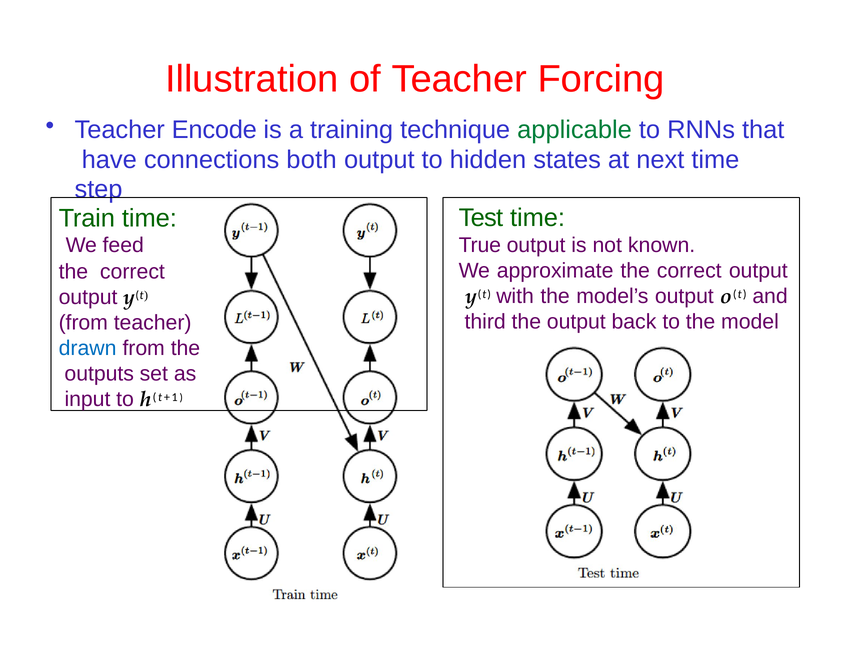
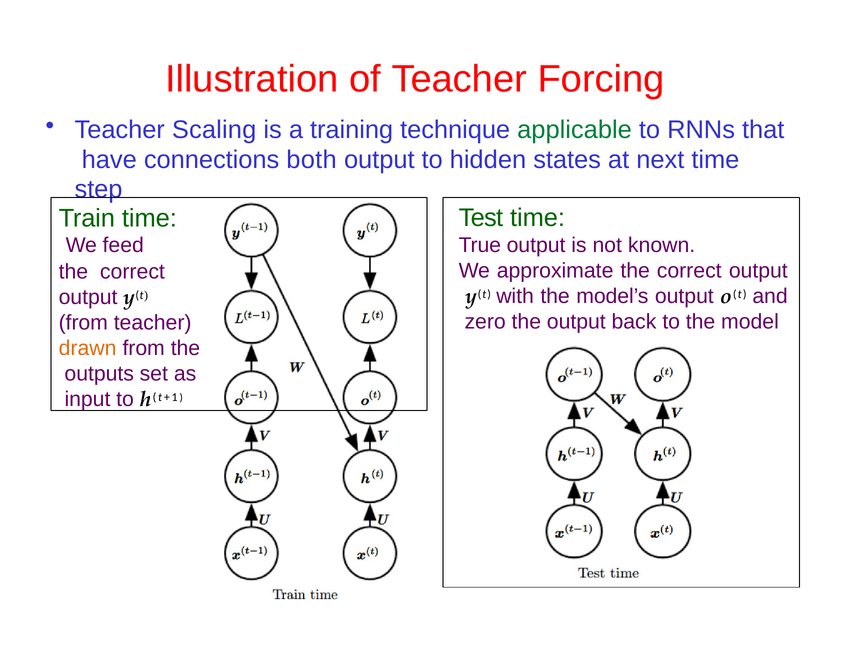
Encode: Encode -> Scaling
third: third -> zero
drawn colour: blue -> orange
